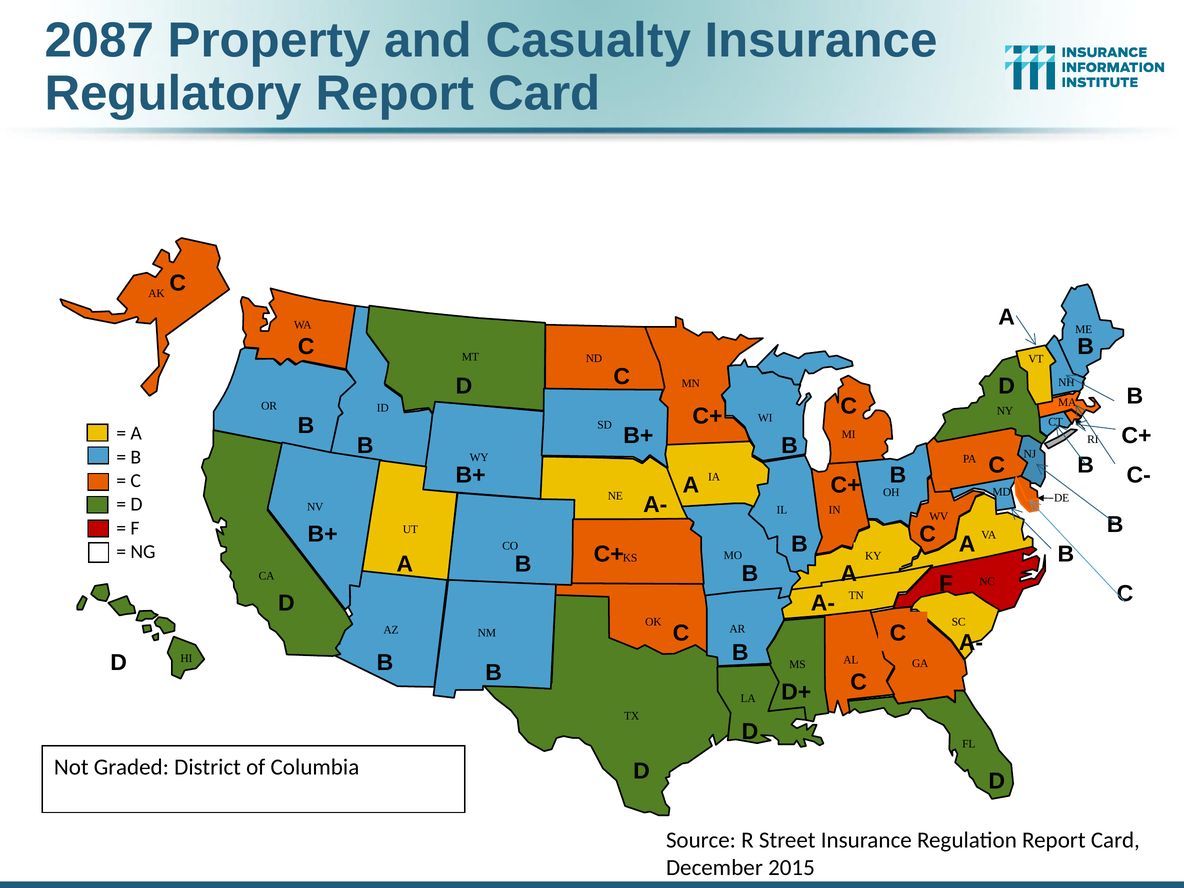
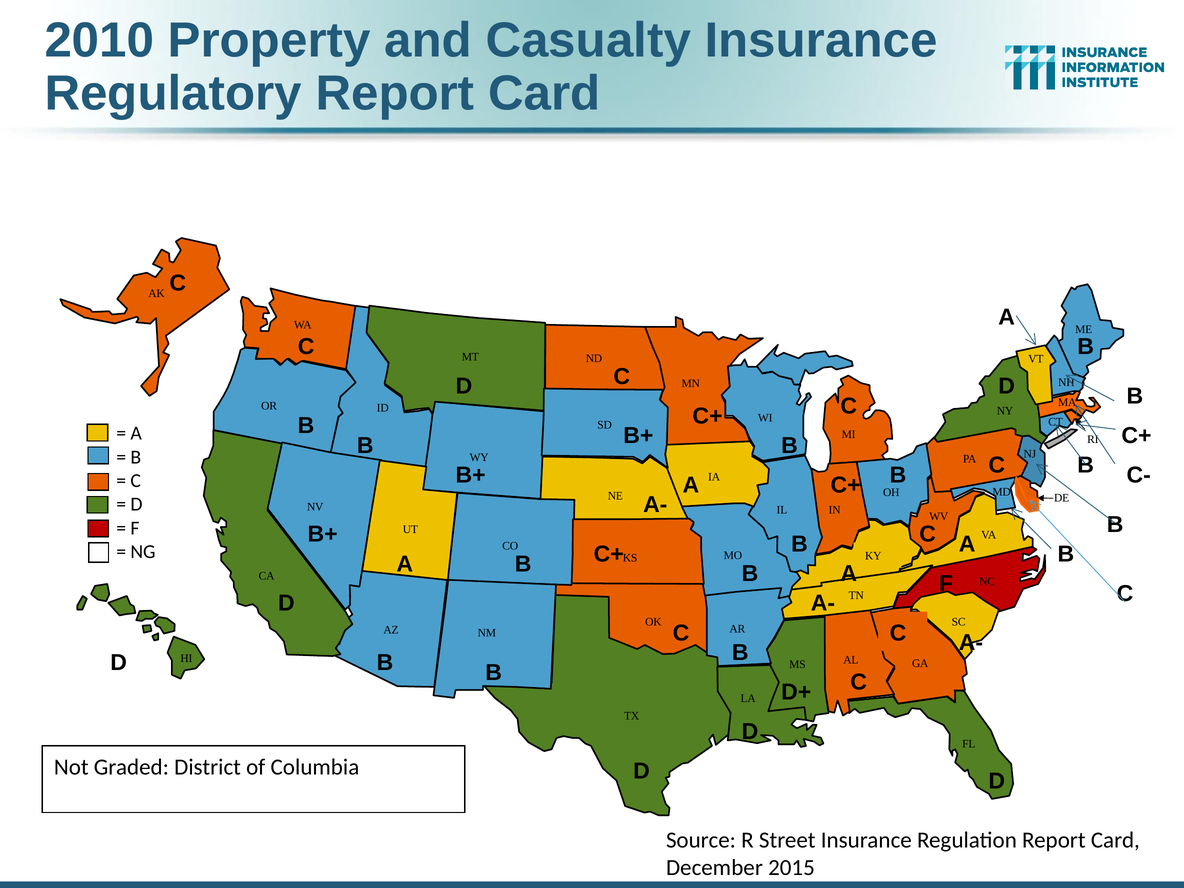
2087: 2087 -> 2010
